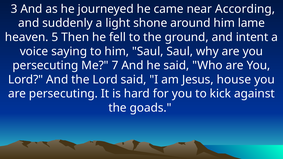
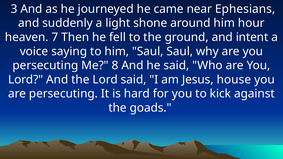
According: According -> Ephesians
lame: lame -> hour
5: 5 -> 7
7: 7 -> 8
